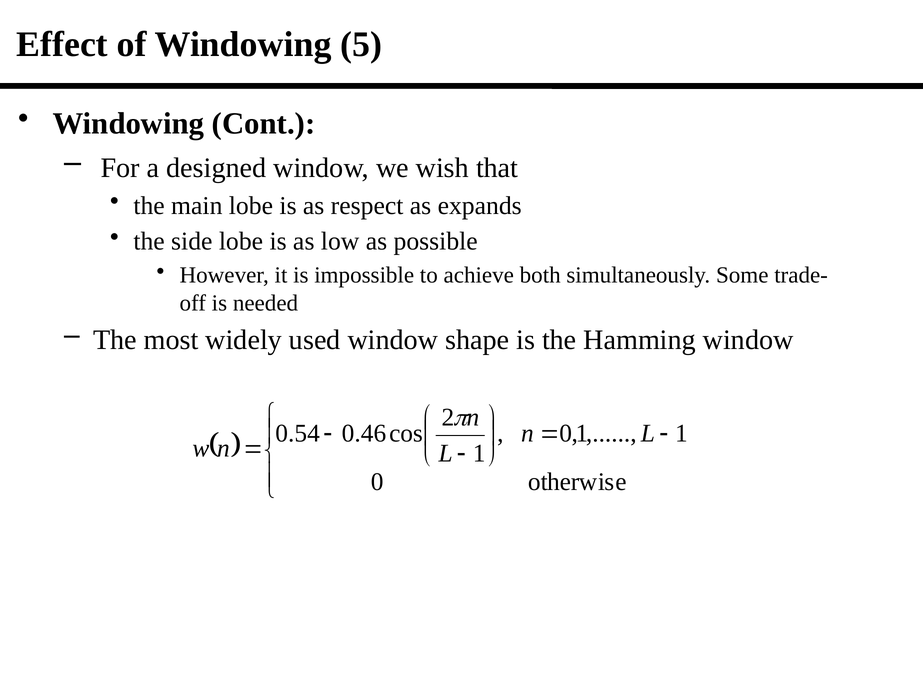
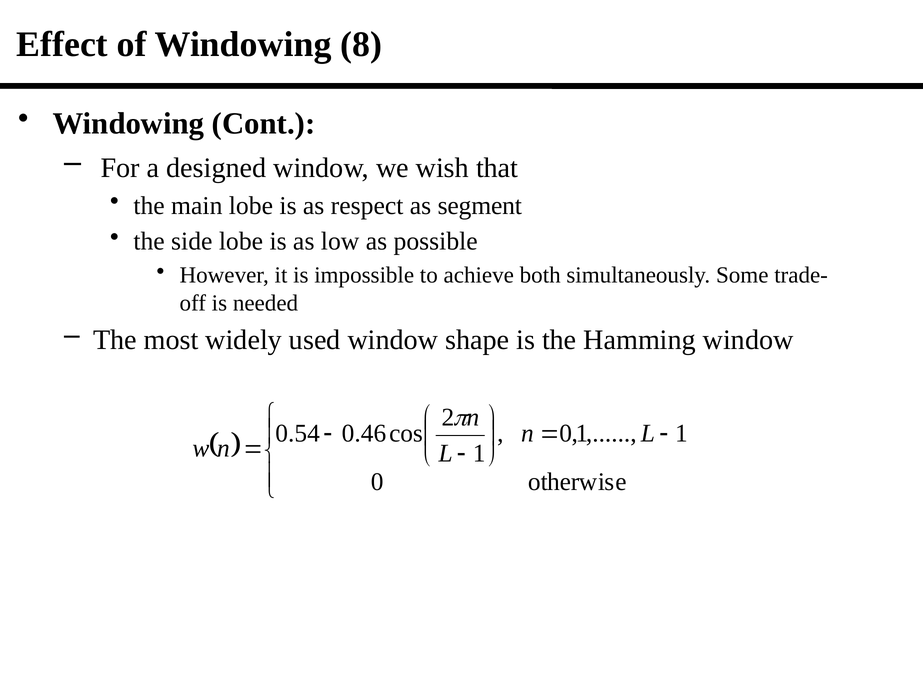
5: 5 -> 8
expands: expands -> segment
